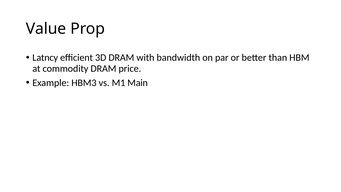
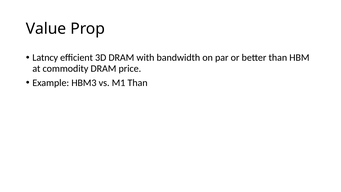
M1 Main: Main -> Than
